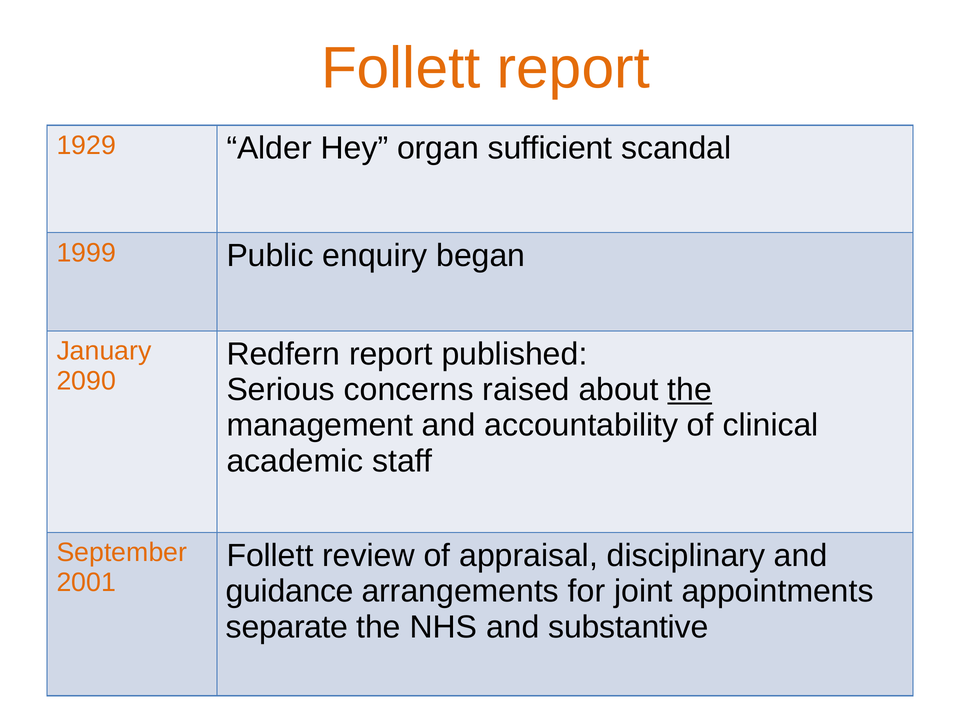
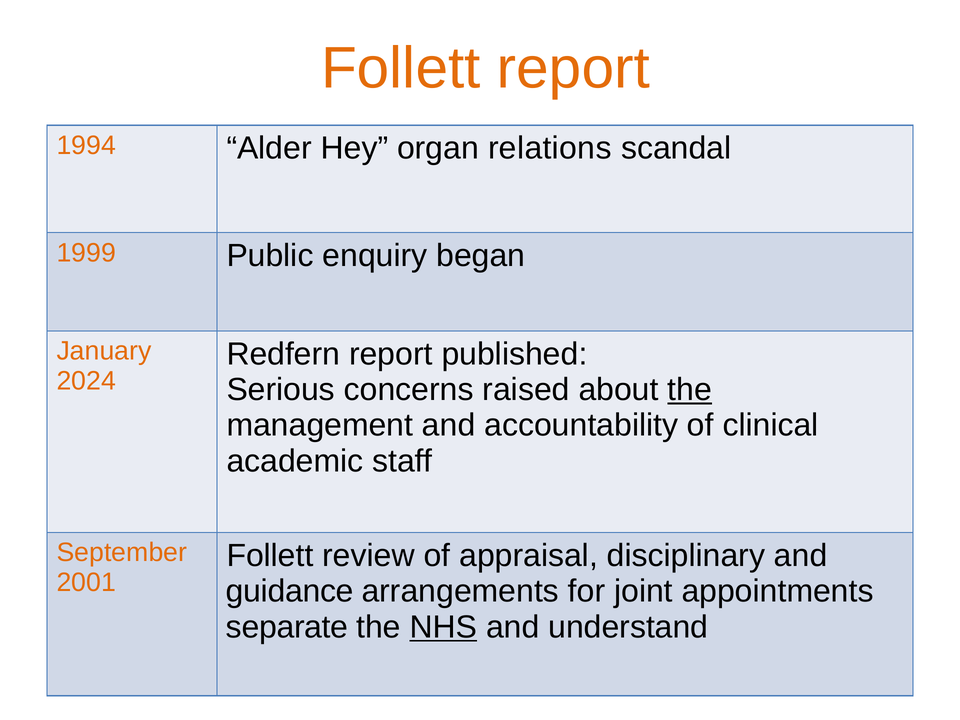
1929: 1929 -> 1994
sufficient: sufficient -> relations
2090: 2090 -> 2024
NHS underline: none -> present
substantive: substantive -> understand
